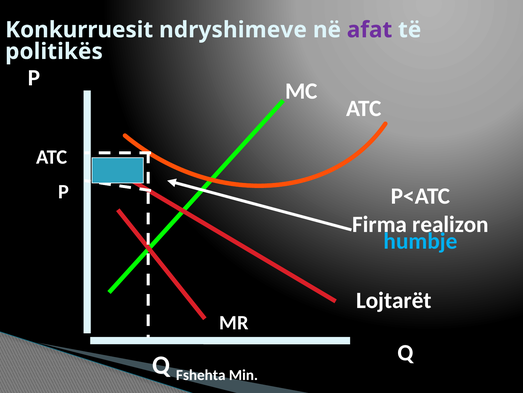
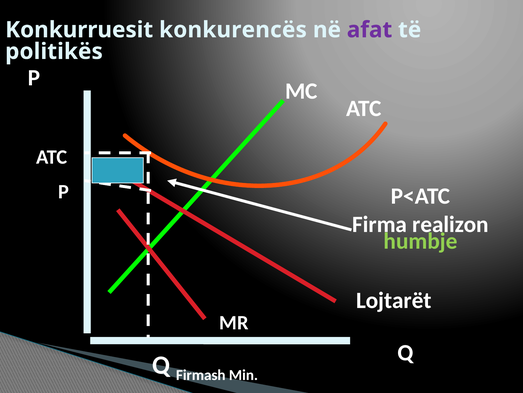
ndryshimeve: ndryshimeve -> konkurencës
humbje colour: light blue -> light green
Fshehta: Fshehta -> Firmash
